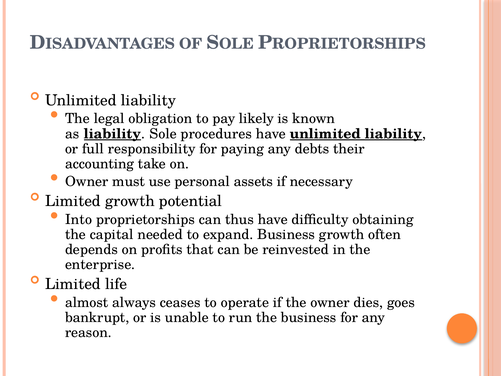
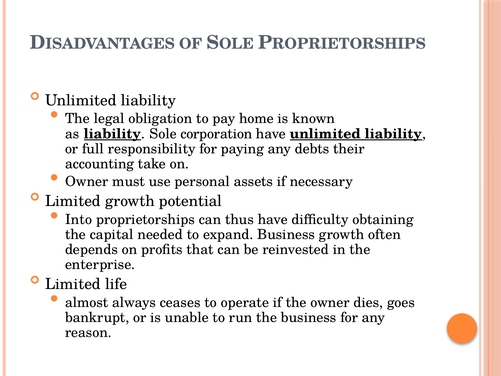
likely: likely -> home
procedures: procedures -> corporation
